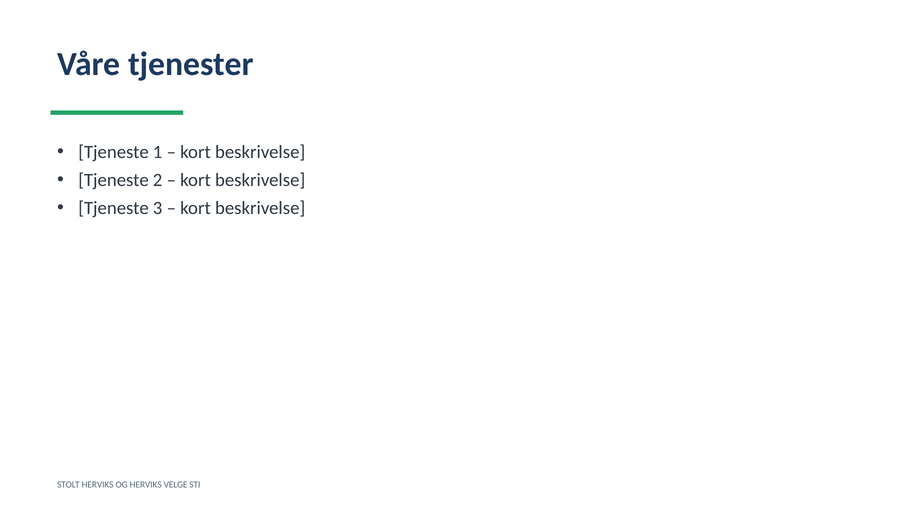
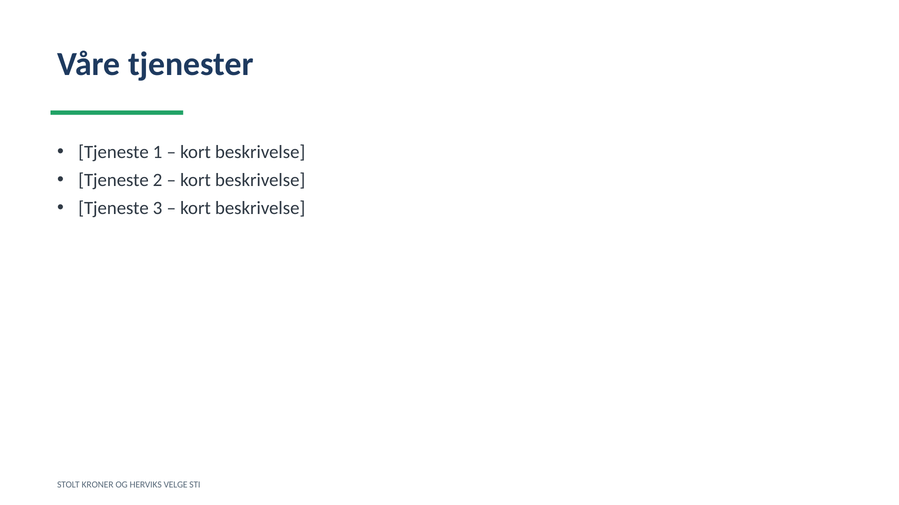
STOLT HERVIKS: HERVIKS -> KRONER
